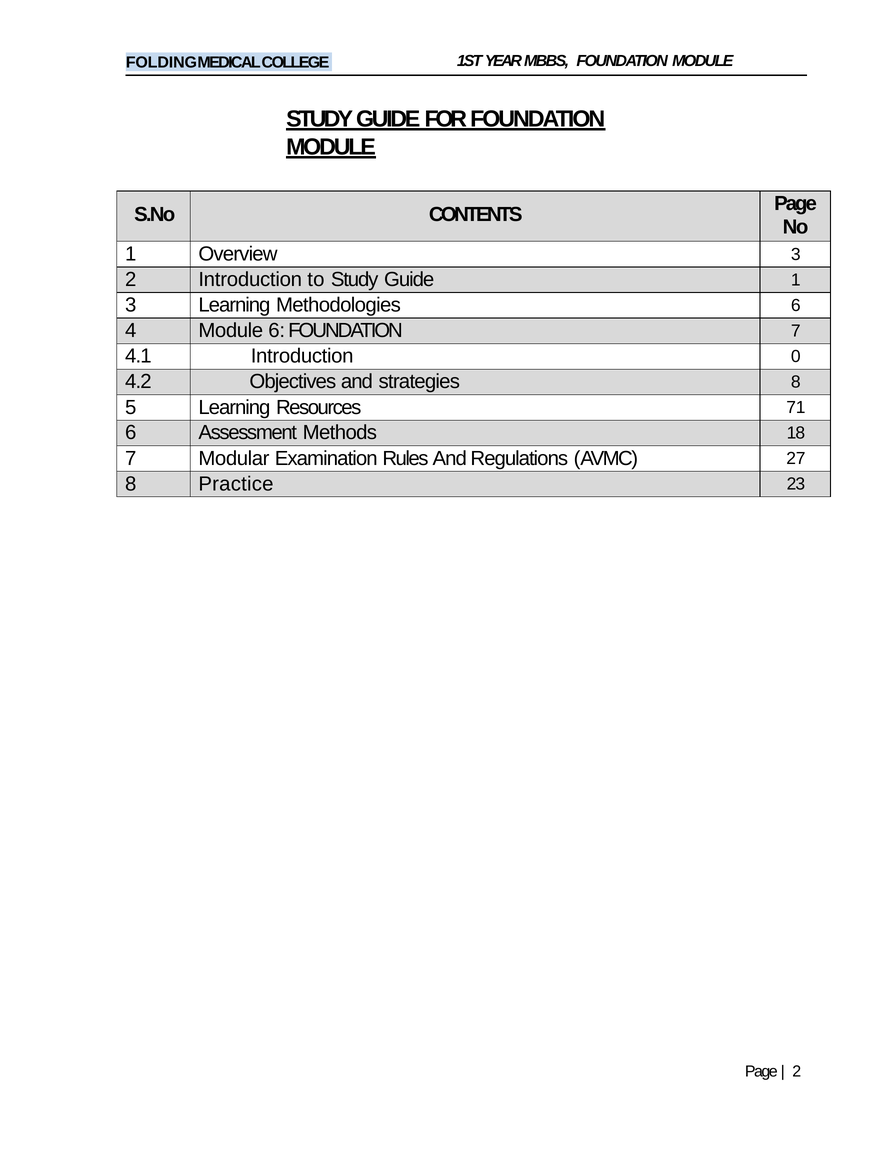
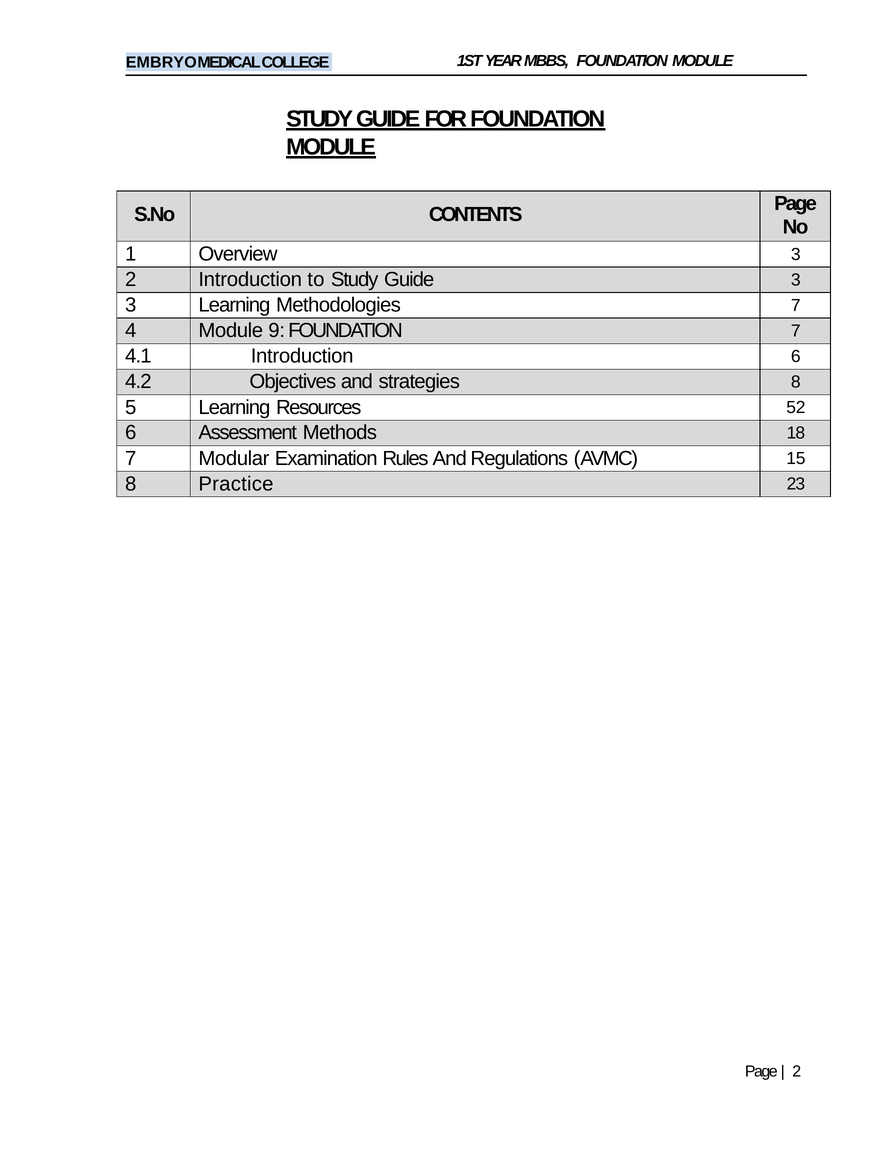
FOLDING: FOLDING -> EMBRYO
Guide 1: 1 -> 3
Methodologies 6: 6 -> 7
Module 6: 6 -> 9
Introduction 0: 0 -> 6
71: 71 -> 52
27: 27 -> 15
